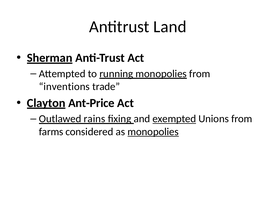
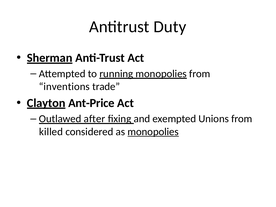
Land: Land -> Duty
rains: rains -> after
exempted underline: present -> none
farms: farms -> killed
